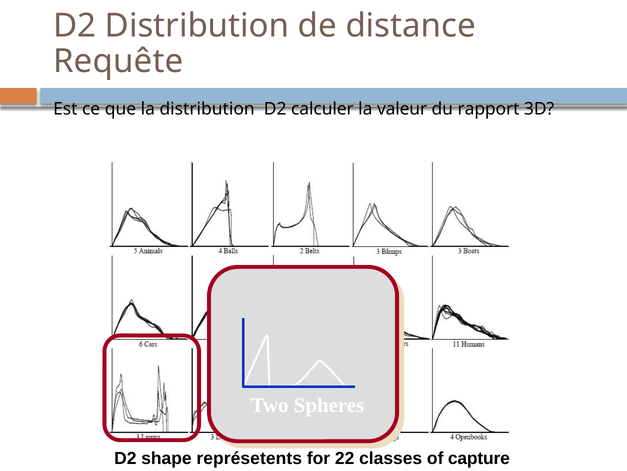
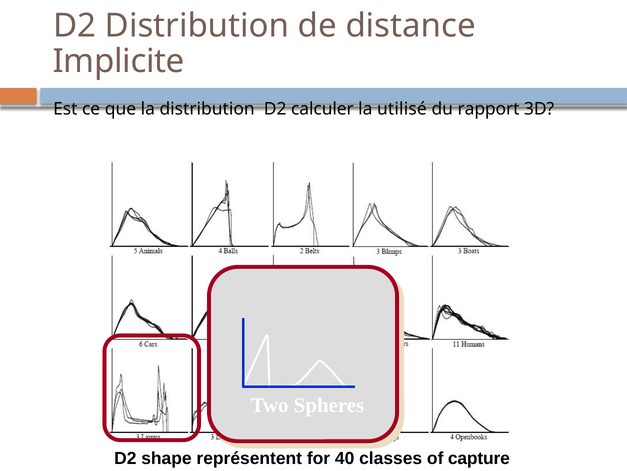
Requête: Requête -> Implicite
valeur: valeur -> utilisé
représetents: représetents -> représentent
22: 22 -> 40
